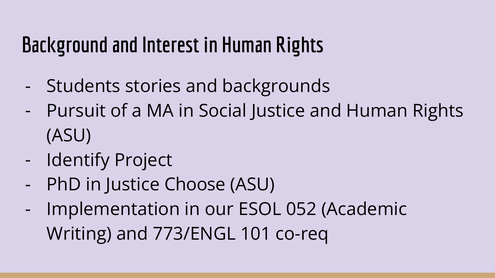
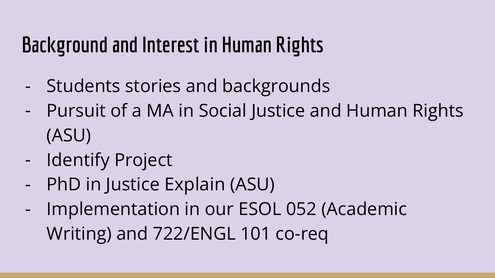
Choose: Choose -> Explain
773/ENGL: 773/ENGL -> 722/ENGL
